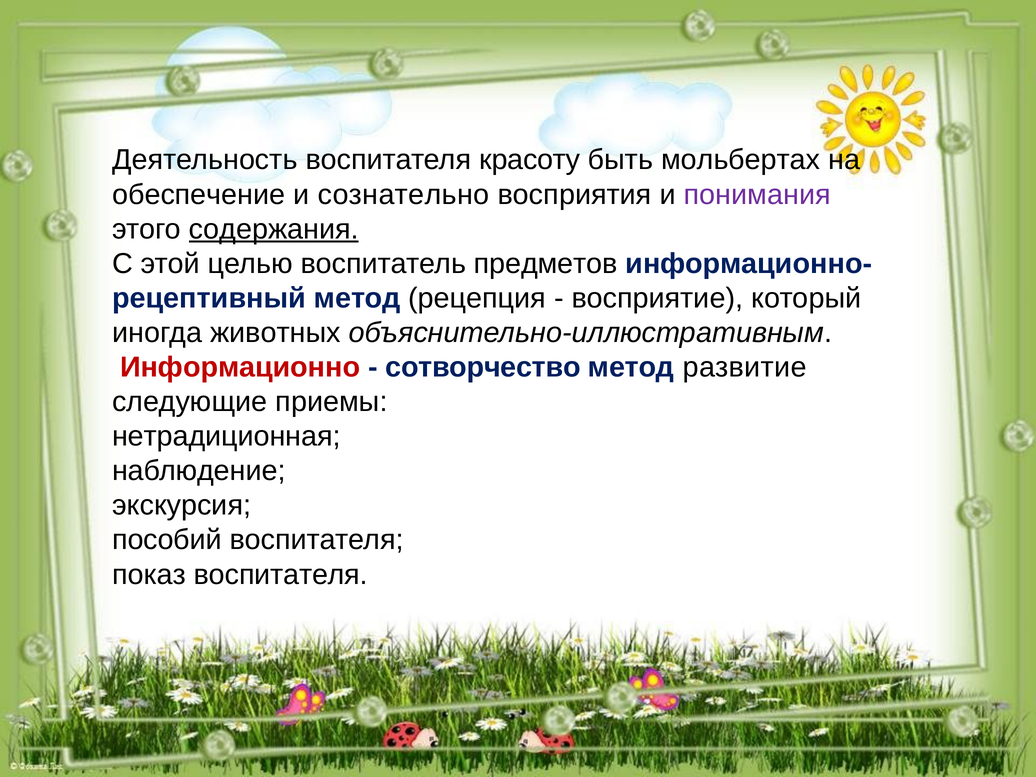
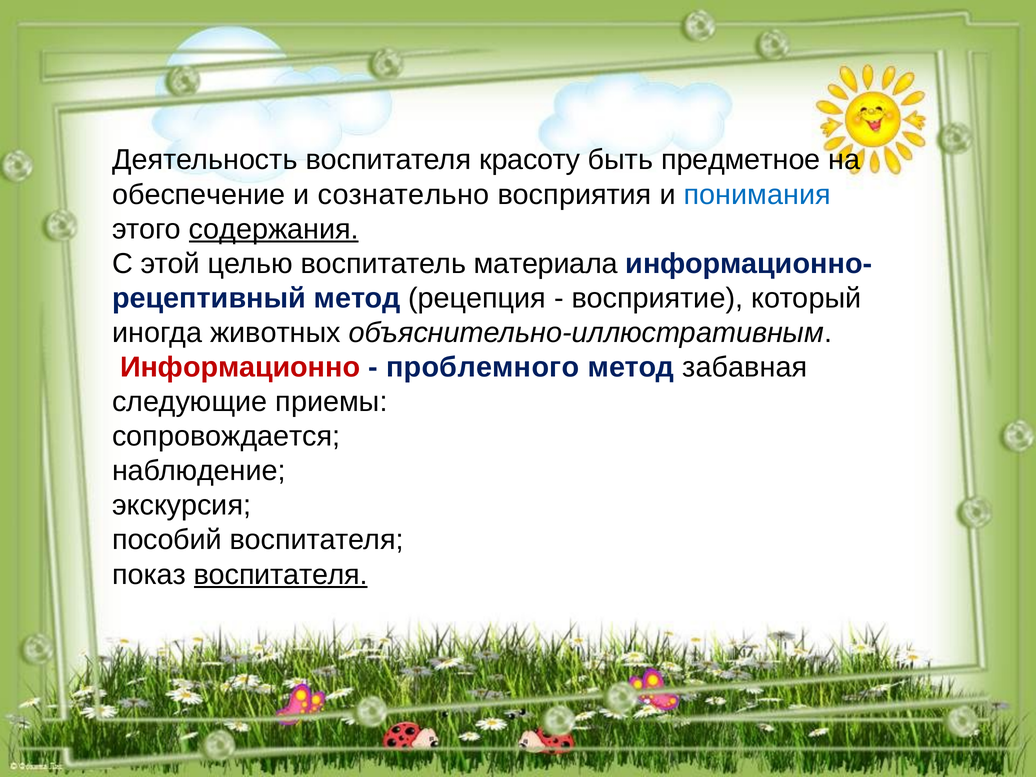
мольбертах: мольбертах -> предметное
понимания colour: purple -> blue
предметов: предметов -> материала
сотворчество: сотворчество -> проблемного
развитие: развитие -> забавная
нетрадиционная: нетрадиционная -> сопровождается
воспитателя at (281, 575) underline: none -> present
